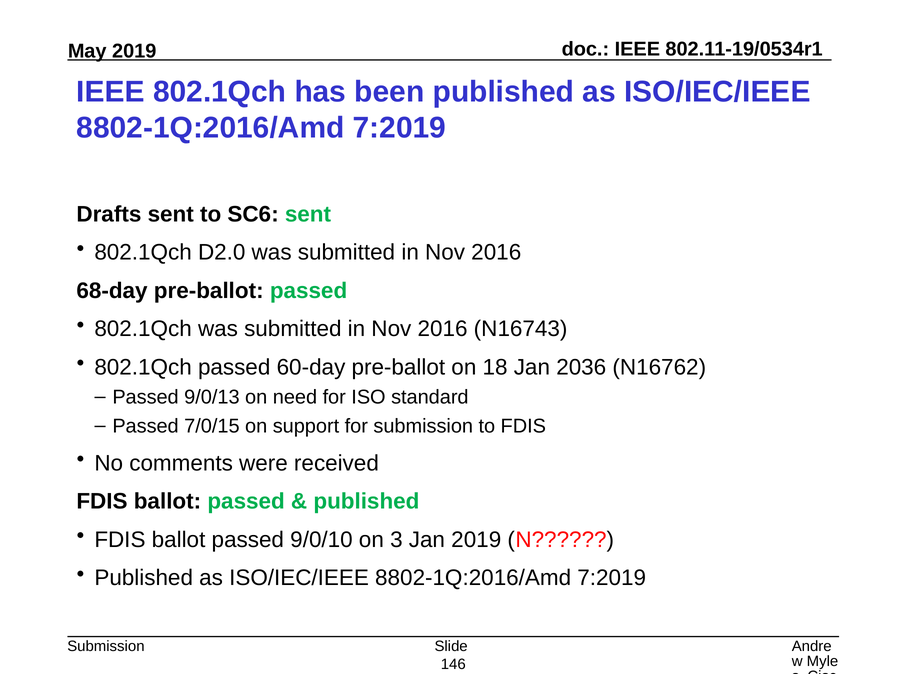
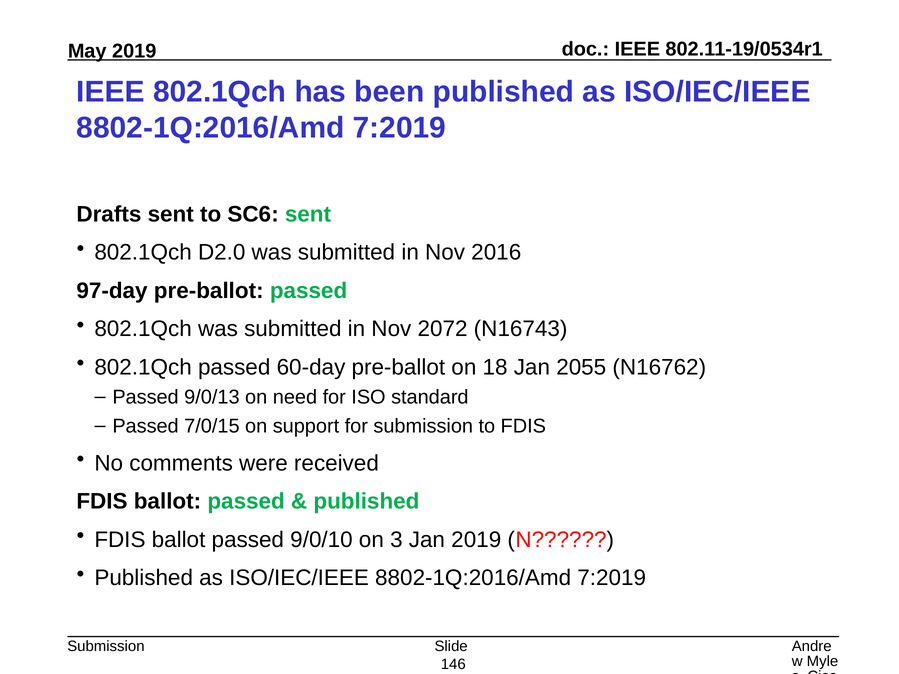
68-day: 68-day -> 97-day
2016 at (443, 329): 2016 -> 2072
2036: 2036 -> 2055
